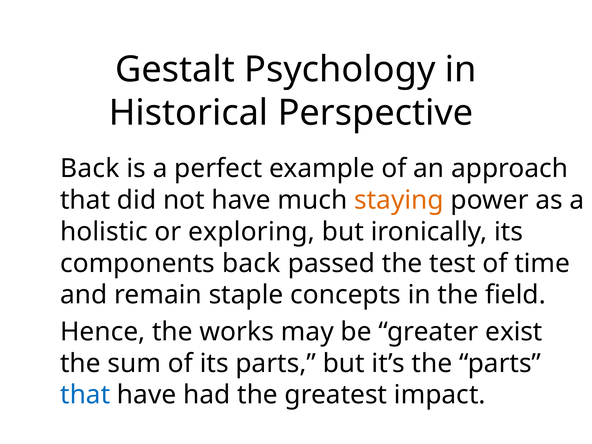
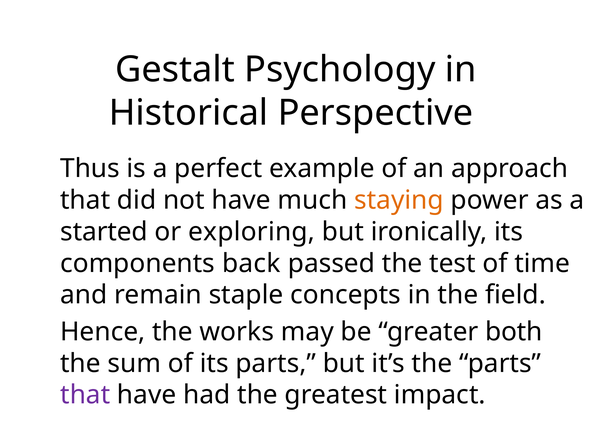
Back at (90, 169): Back -> Thus
holistic: holistic -> started
exist: exist -> both
that at (85, 395) colour: blue -> purple
